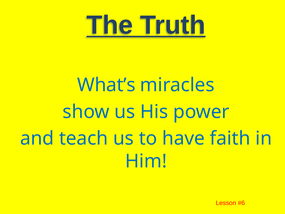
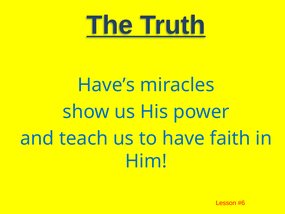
What’s: What’s -> Have’s
